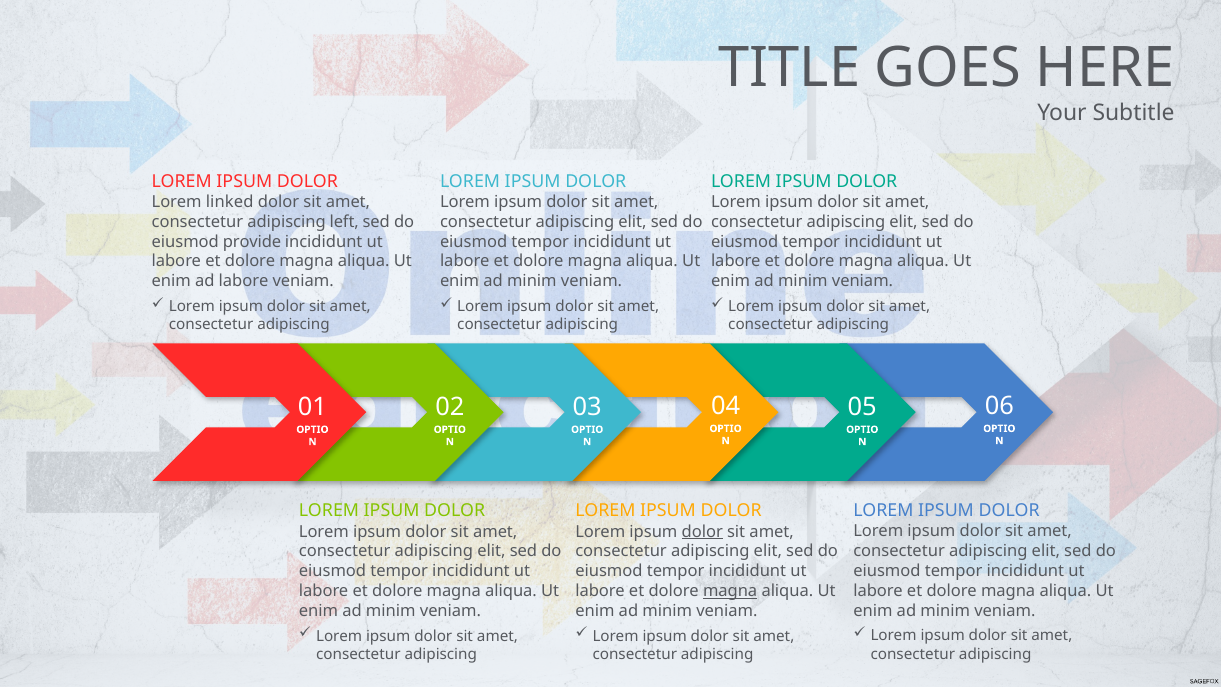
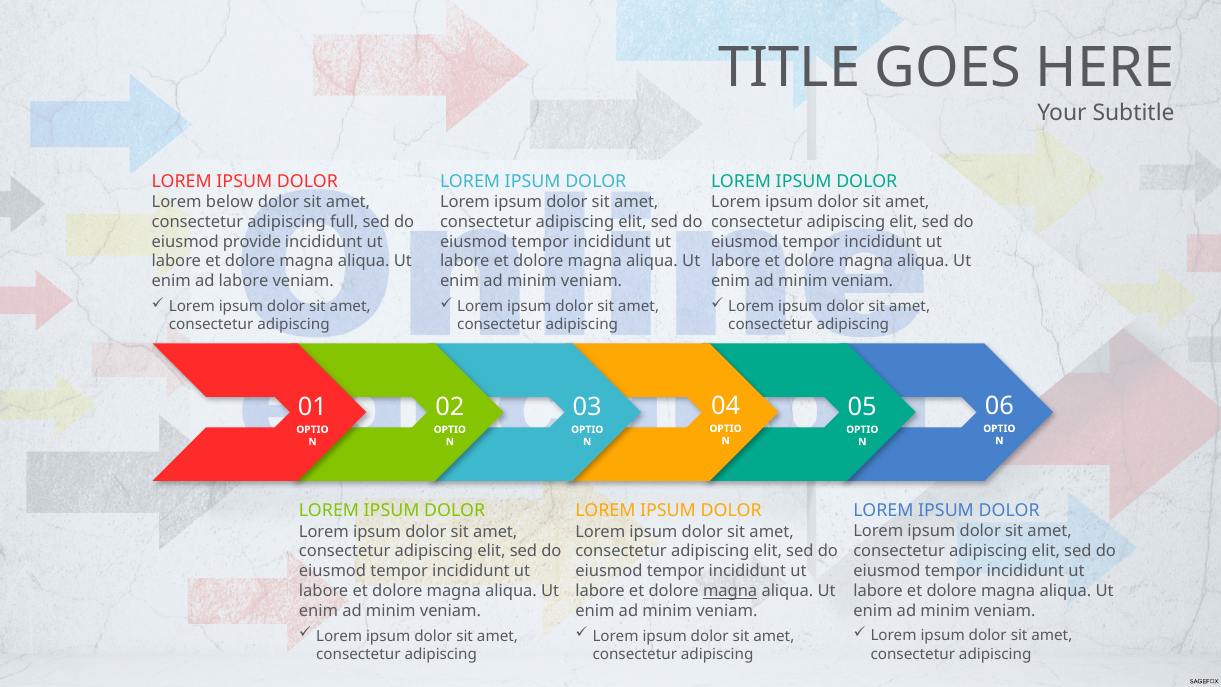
linked: linked -> below
left: left -> full
dolor at (702, 531) underline: present -> none
